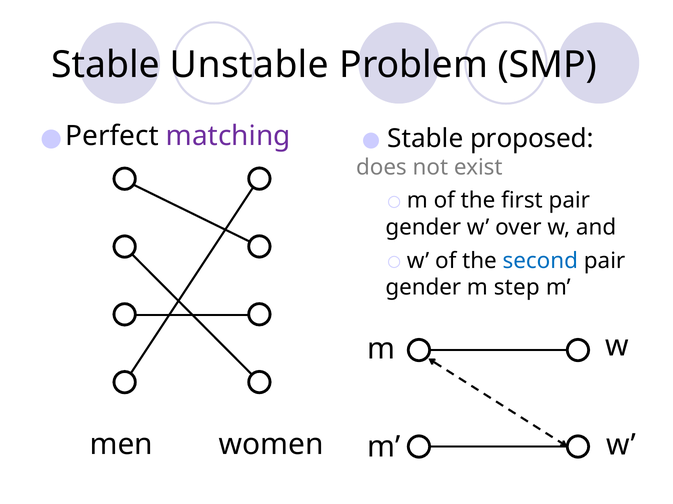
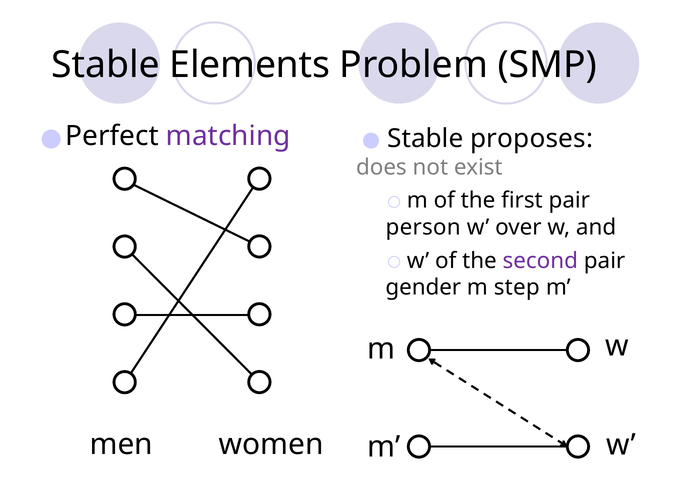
Unstable: Unstable -> Elements
proposed: proposed -> proposes
gender at (423, 228): gender -> person
second colour: blue -> purple
